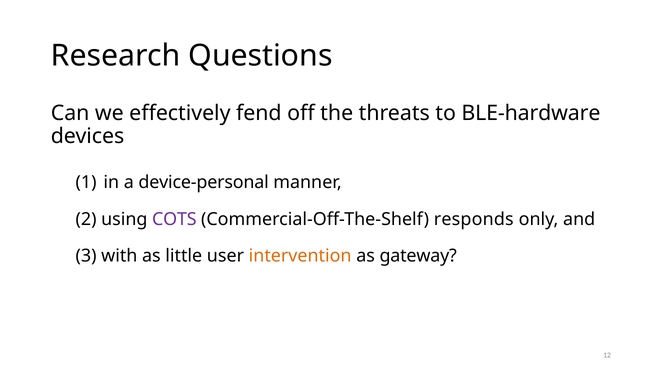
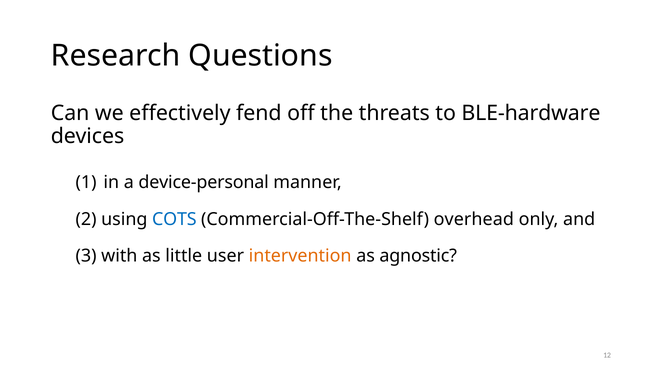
COTS colour: purple -> blue
responds: responds -> overhead
gateway: gateway -> agnostic
